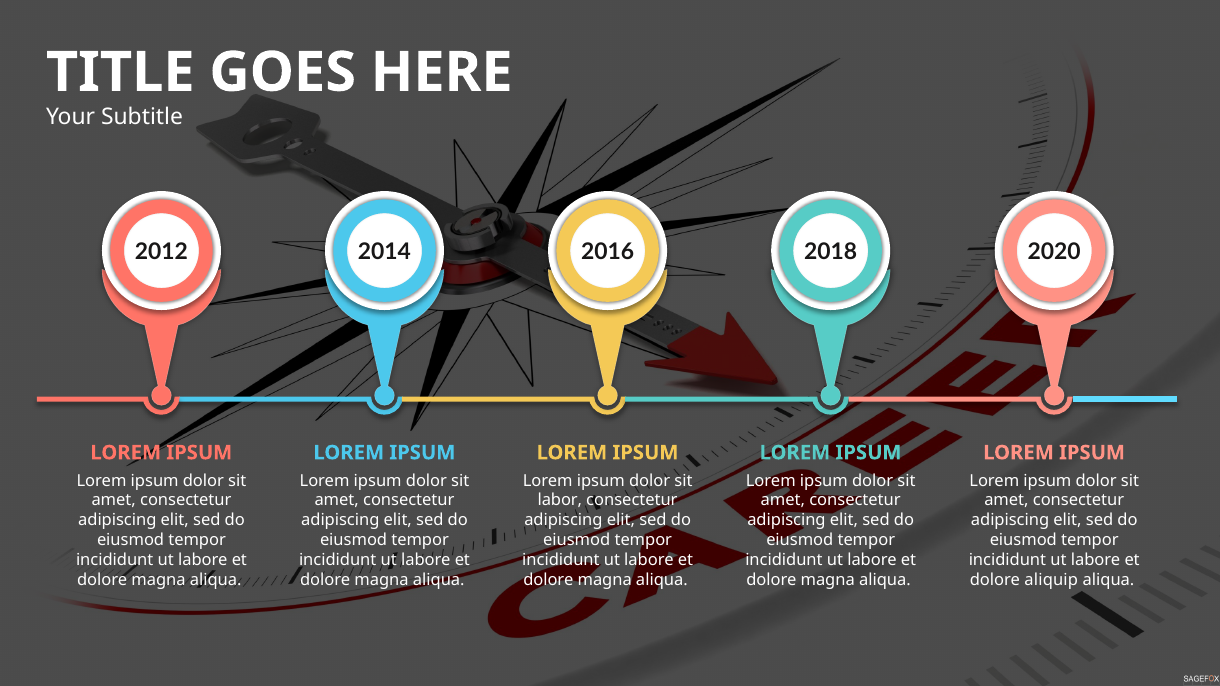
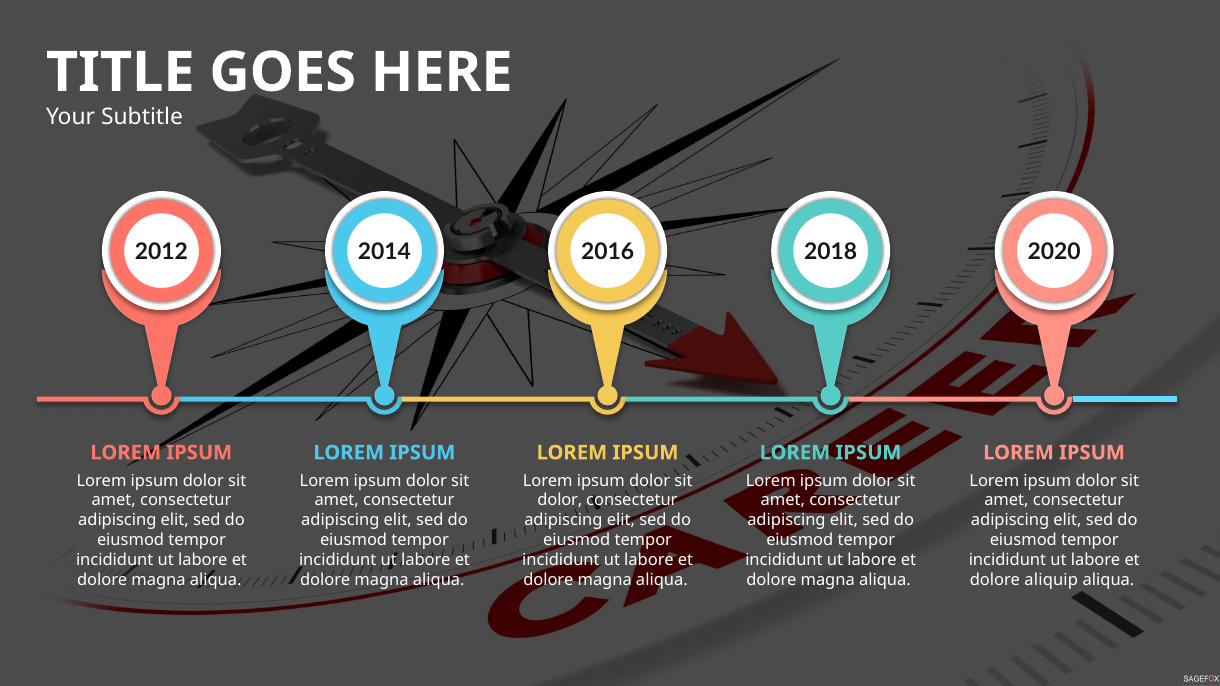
labor at (560, 501): labor -> dolor
